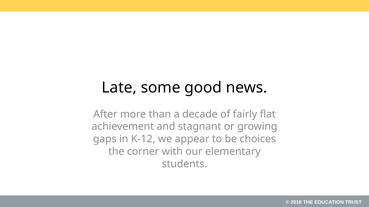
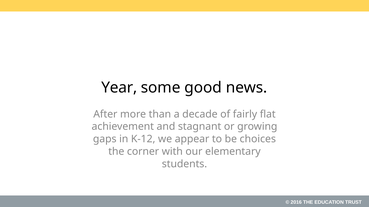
Late: Late -> Year
